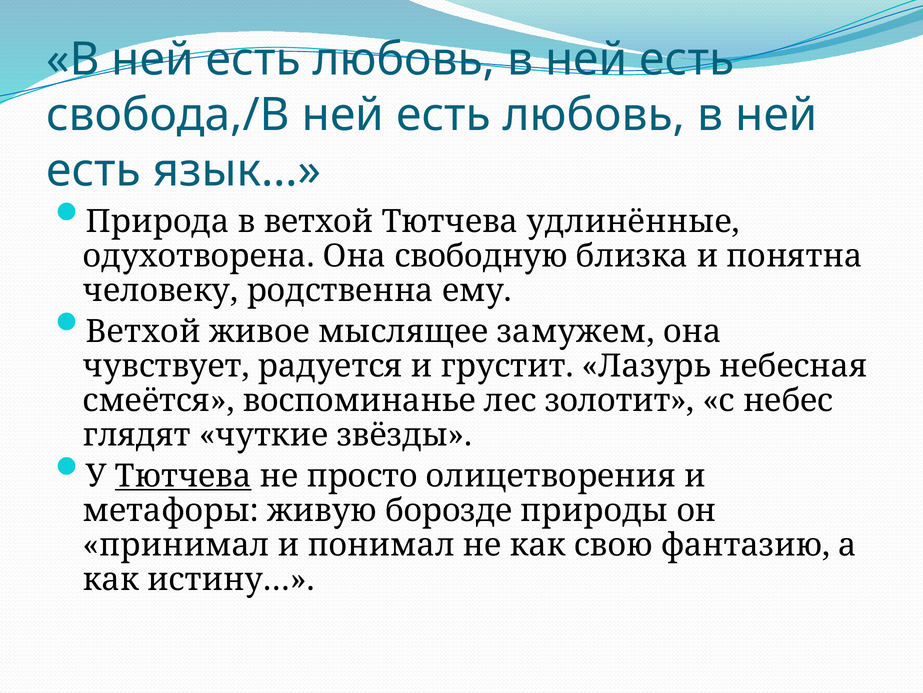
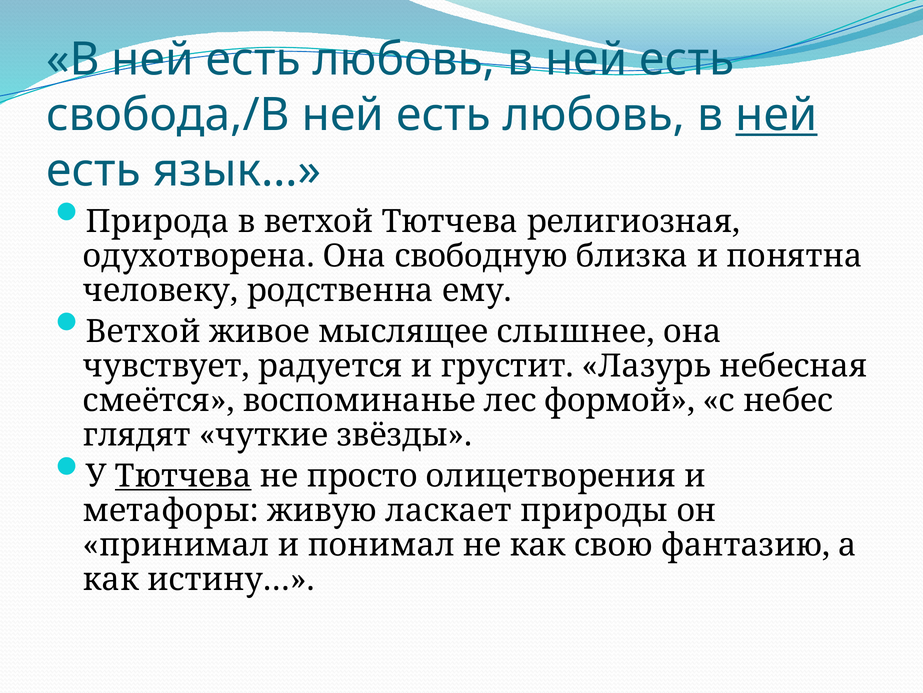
ней at (776, 115) underline: none -> present
удлинённые: удлинённые -> религиозная
замужем: замужем -> слышнее
золотит: золотит -> формой
борозде: борозде -> ласкает
